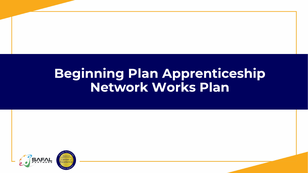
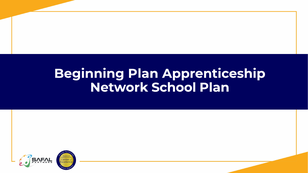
Works: Works -> School
